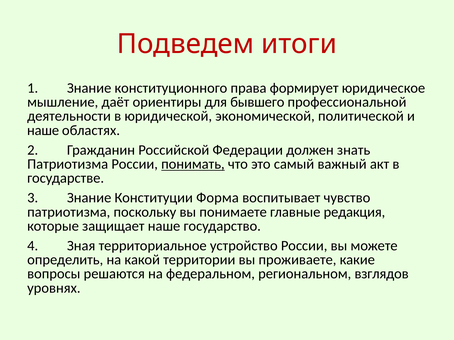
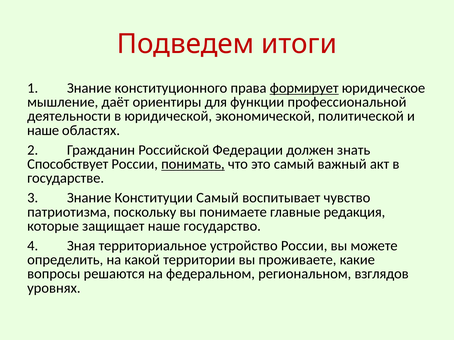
формирует underline: none -> present
бывшего: бывшего -> функции
Патриотизма at (68, 164): Патриотизма -> Способствует
Конституции Форма: Форма -> Самый
